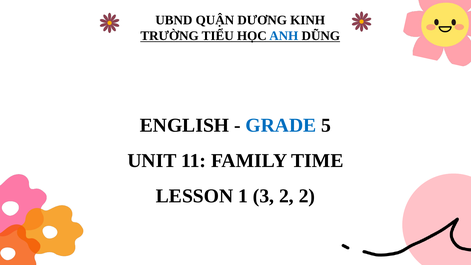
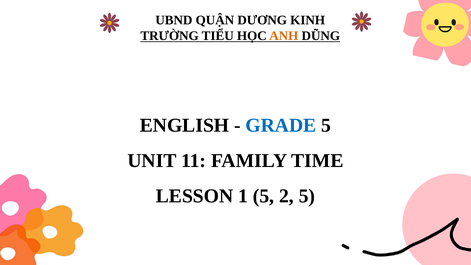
ANH colour: blue -> orange
1 3: 3 -> 5
2 2: 2 -> 5
